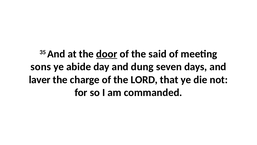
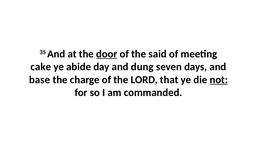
sons: sons -> cake
laver: laver -> base
not underline: none -> present
